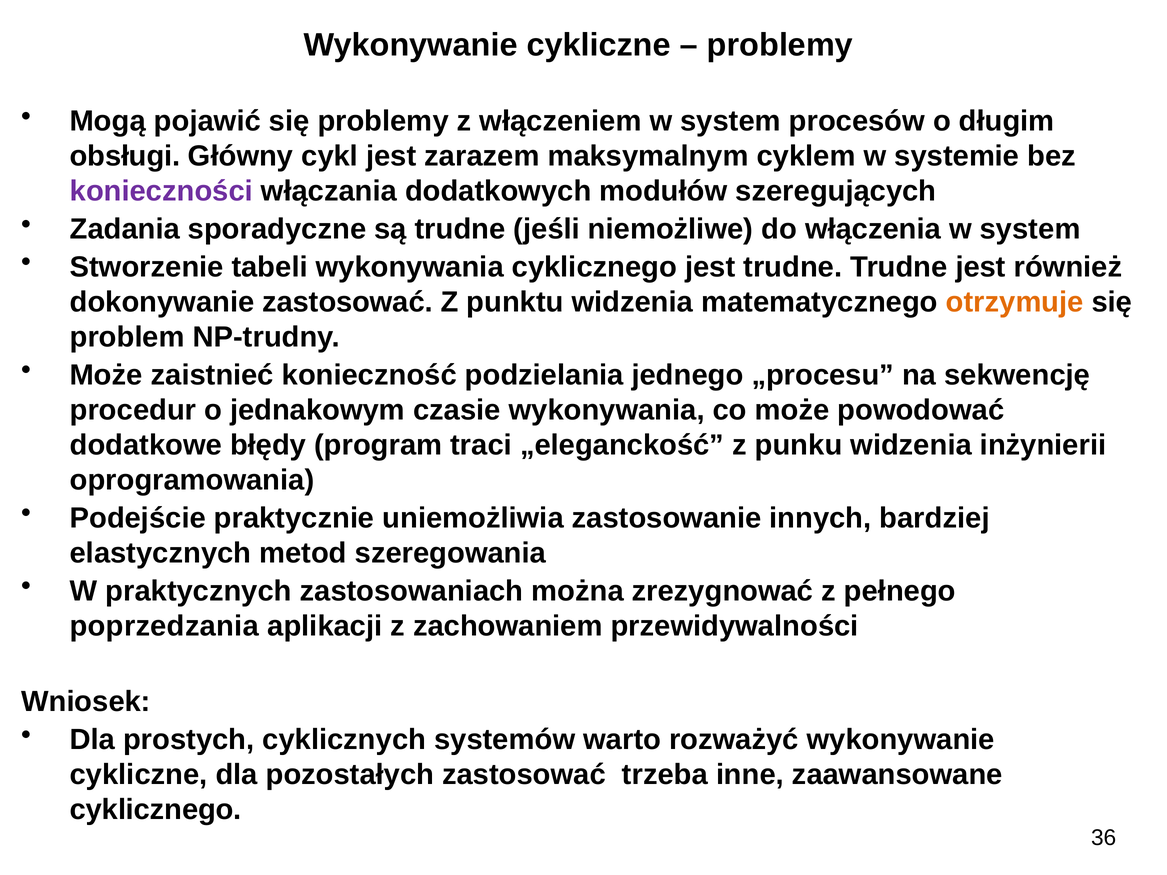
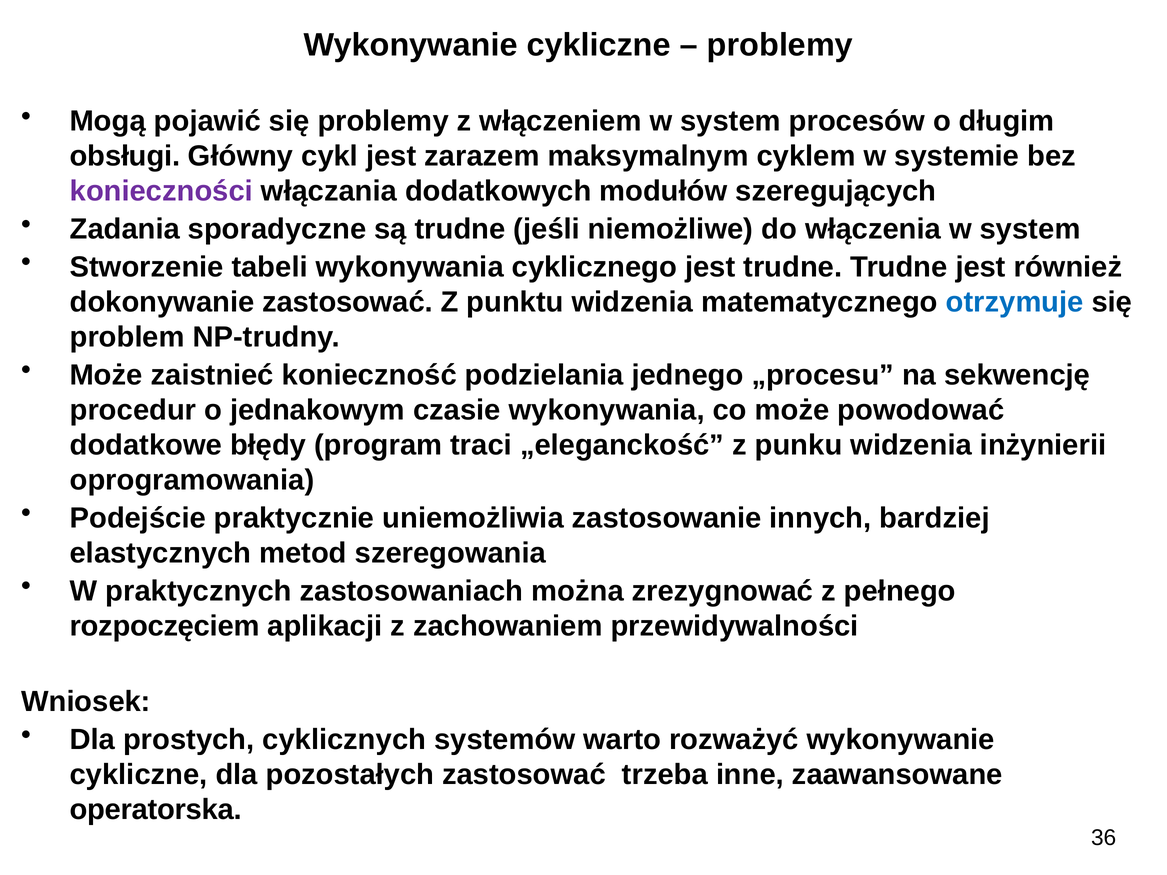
otrzymuje colour: orange -> blue
poprzedzania: poprzedzania -> rozpoczęciem
cyklicznego at (156, 810): cyklicznego -> operatorska
